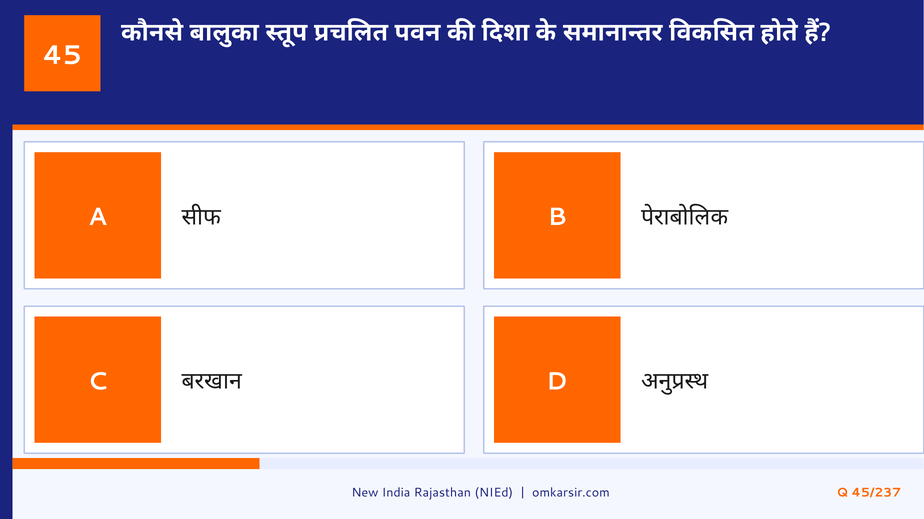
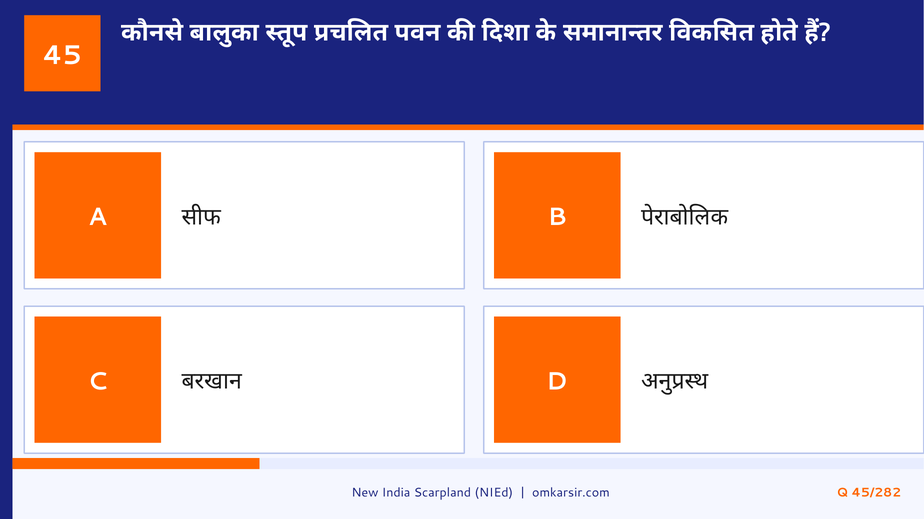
Rajasthan: Rajasthan -> Scarpland
45/237: 45/237 -> 45/282
